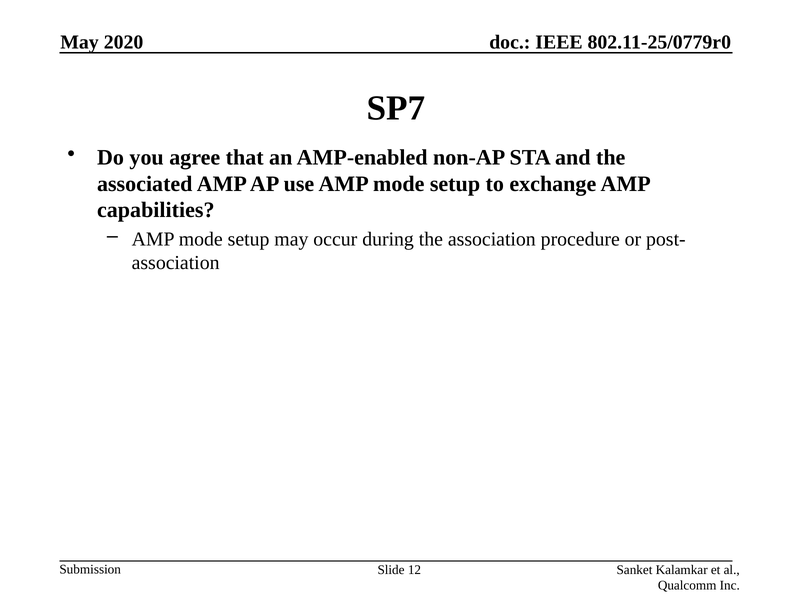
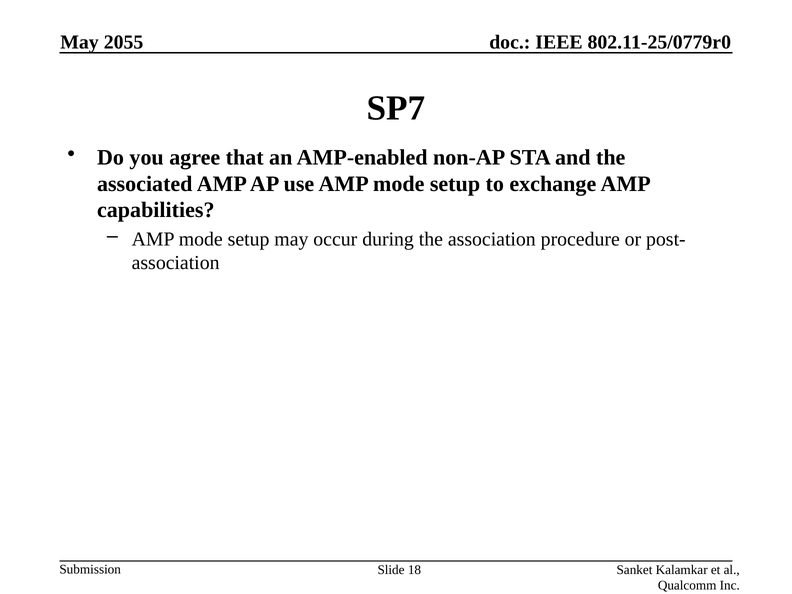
2020: 2020 -> 2055
12: 12 -> 18
